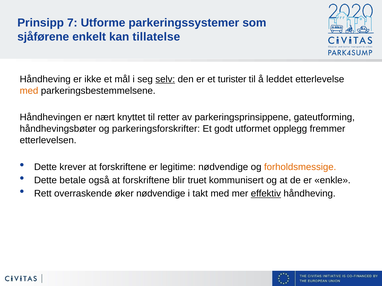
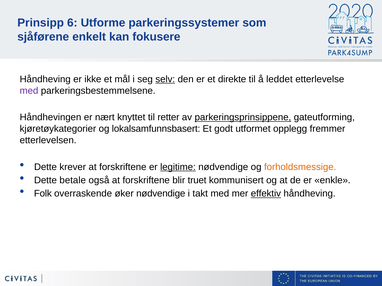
7: 7 -> 6
tillatelse: tillatelse -> fokusere
turister: turister -> direkte
med at (29, 91) colour: orange -> purple
parkeringsprinsippene underline: none -> present
håndhevingsbøter: håndhevingsbøter -> kjøretøykategorier
parkeringsforskrifter: parkeringsforskrifter -> lokalsamfunnsbasert
legitime underline: none -> present
Rett: Rett -> Folk
